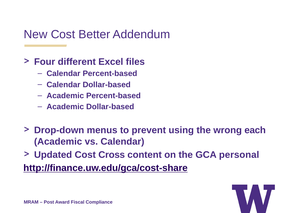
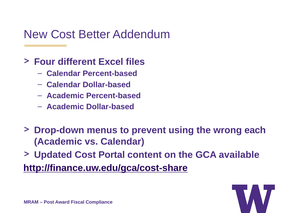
Cross: Cross -> Portal
personal: personal -> available
